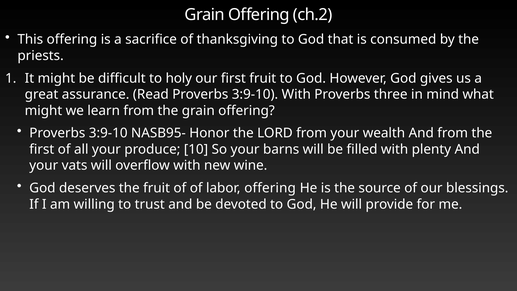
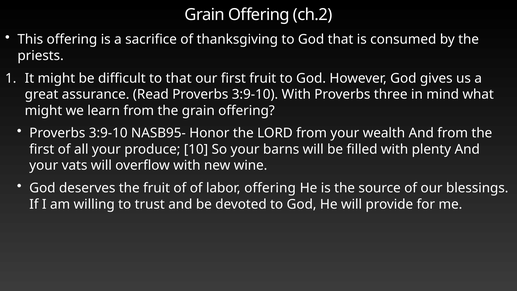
to holy: holy -> that
